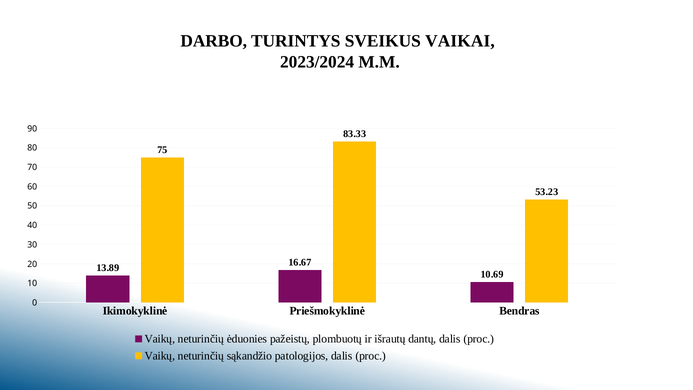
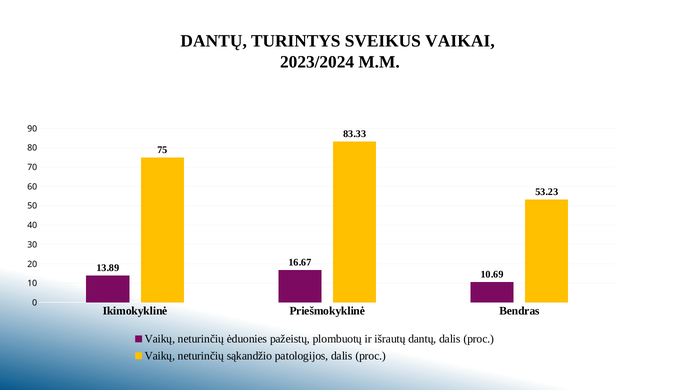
DARBO at (214, 41): DARBO -> DANTŲ
